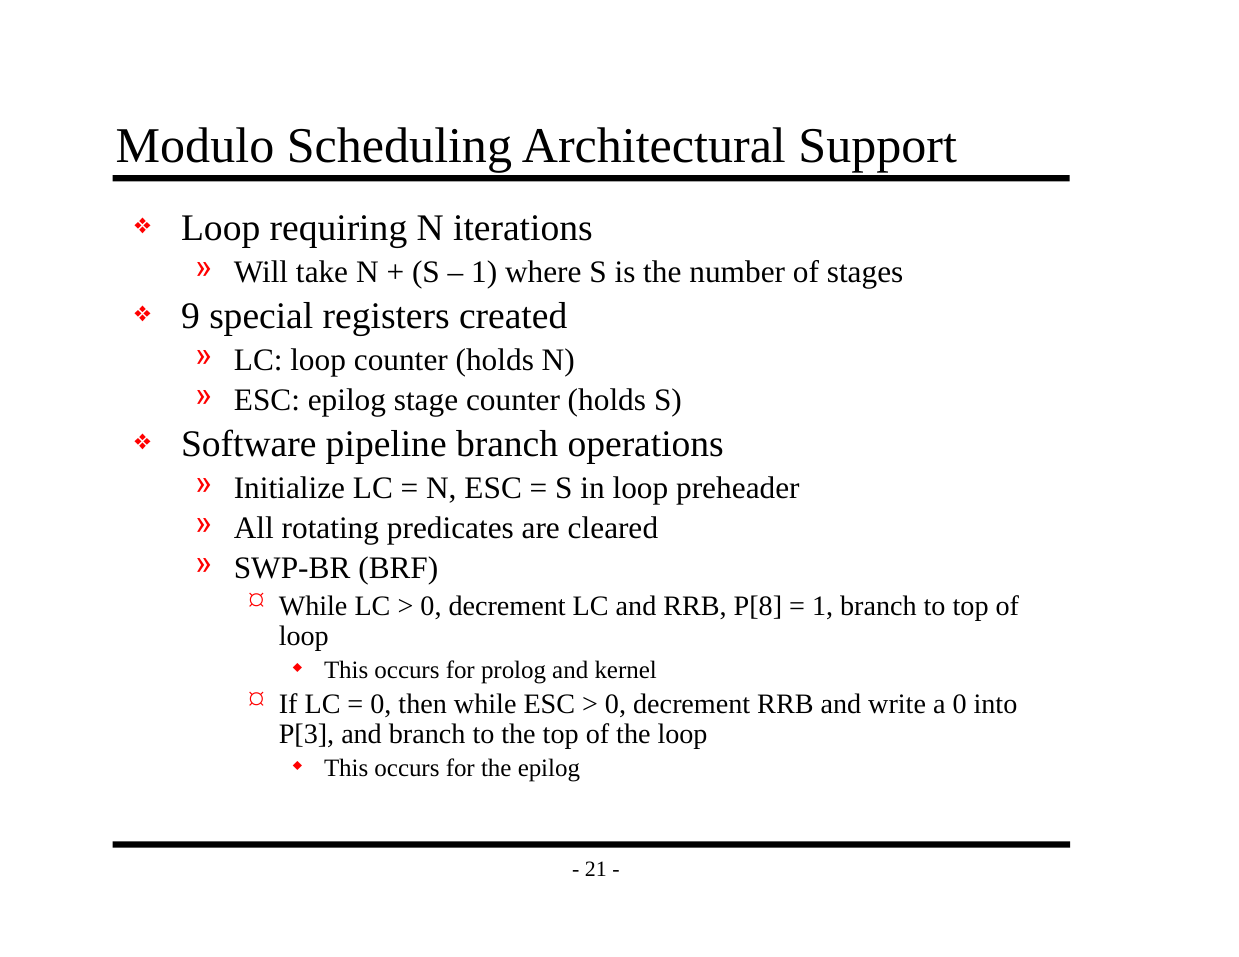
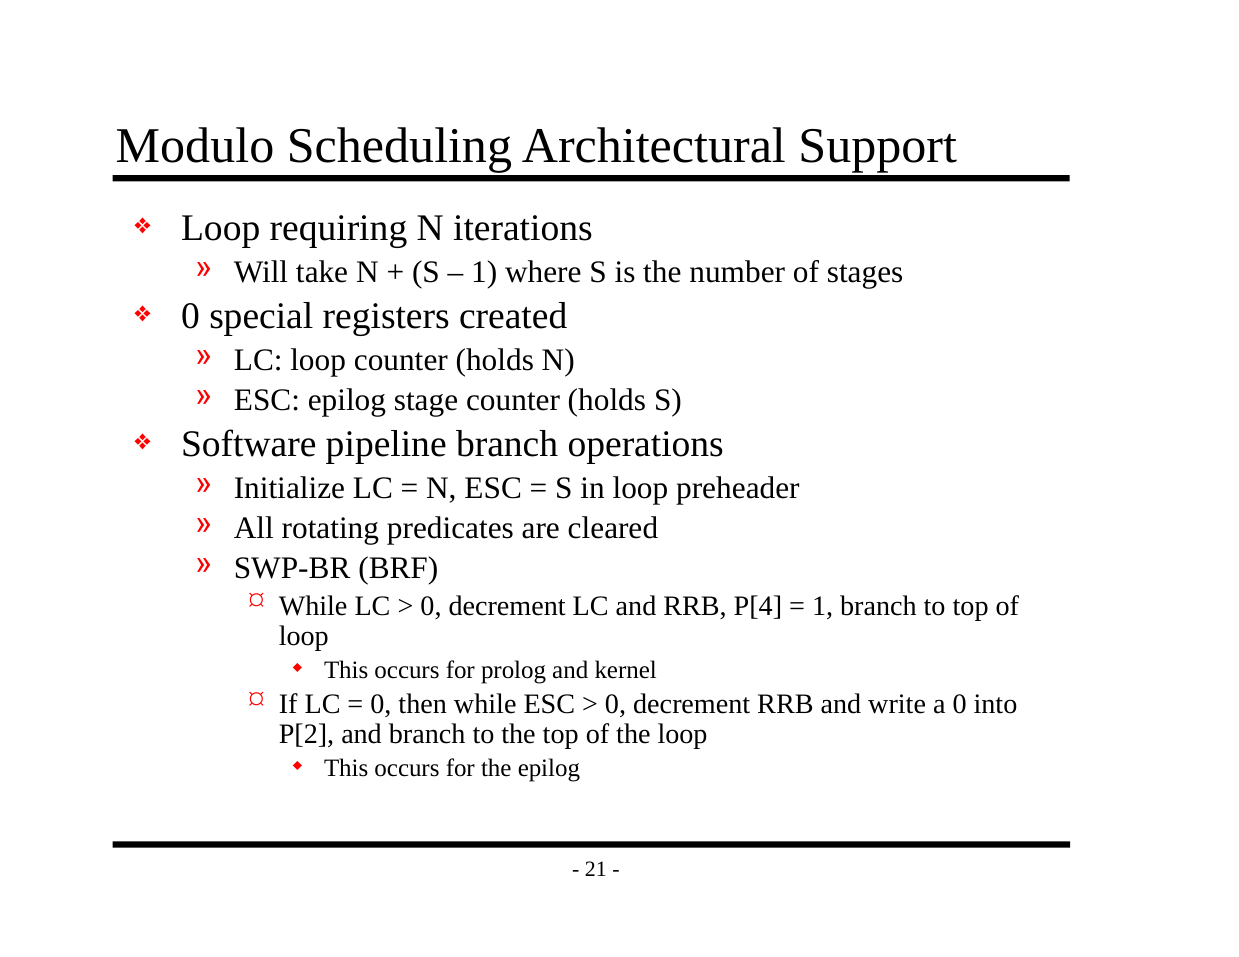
9 at (190, 317): 9 -> 0
P[8: P[8 -> P[4
P[3: P[3 -> P[2
